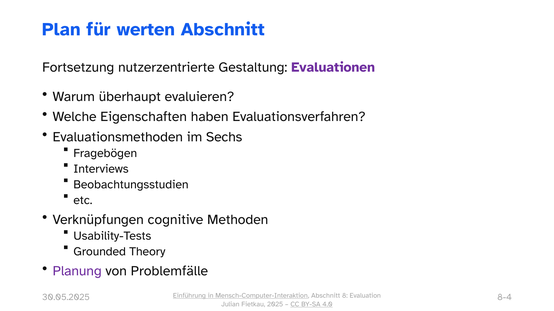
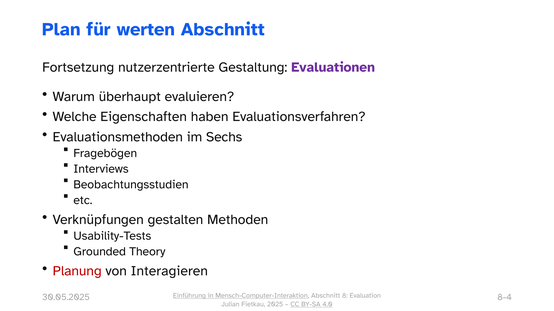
cognitive: cognitive -> gestalten
Planung colour: purple -> red
Problemfälle: Problemfälle -> Interagieren
